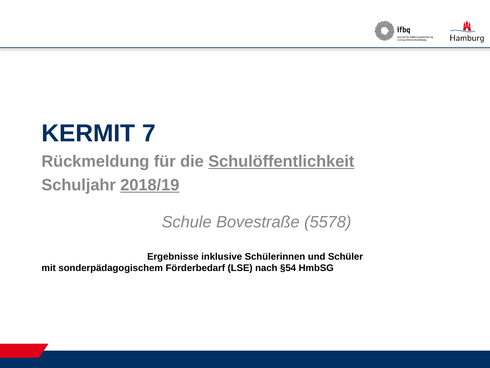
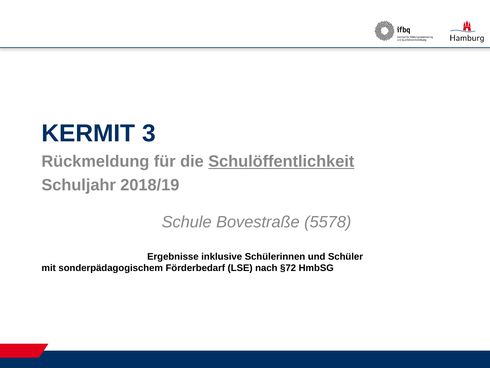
7: 7 -> 3
2018/19 underline: present -> none
§54: §54 -> §72
